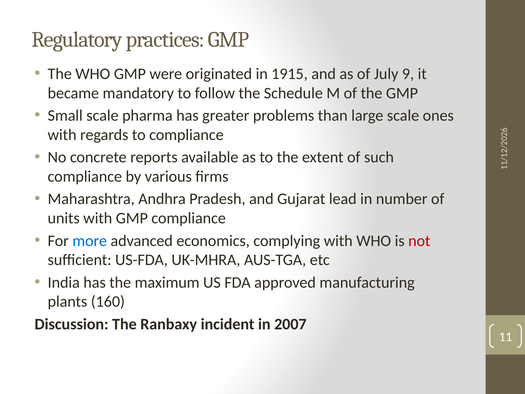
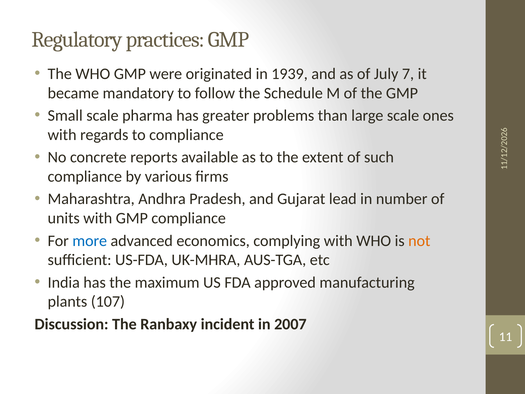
1915: 1915 -> 1939
9: 9 -> 7
not colour: red -> orange
160: 160 -> 107
